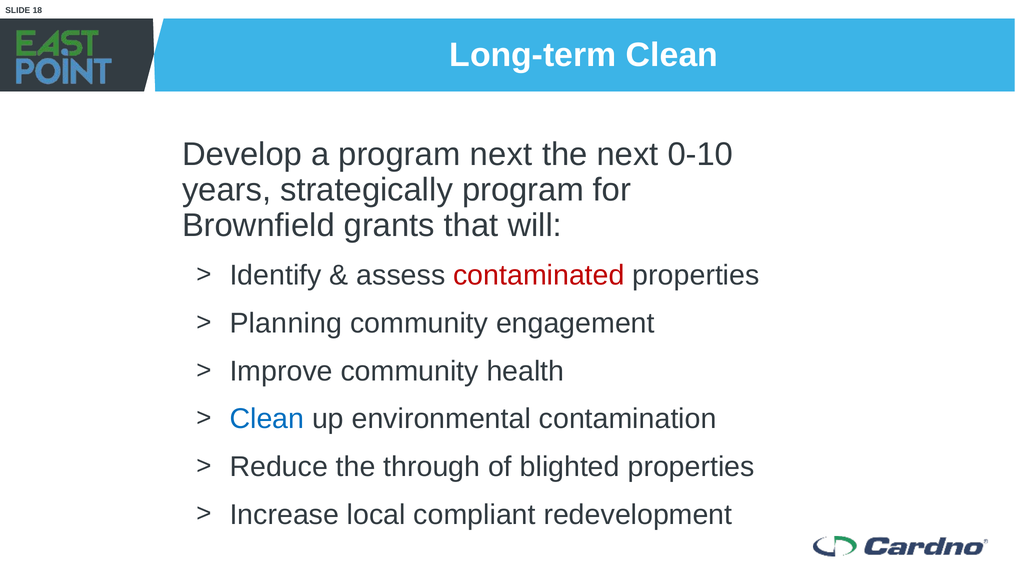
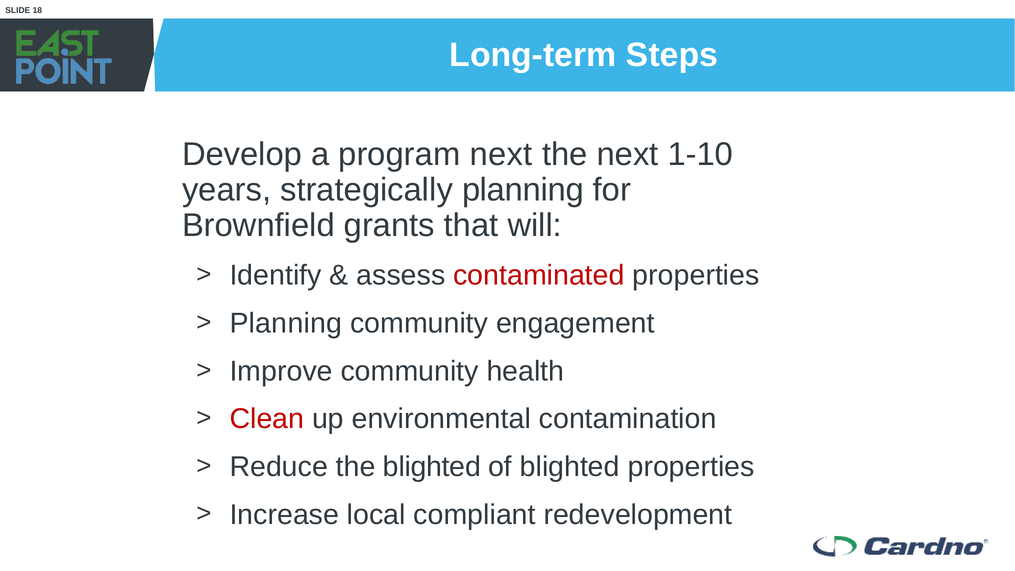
Long-term Clean: Clean -> Steps
0-10: 0-10 -> 1-10
strategically program: program -> planning
Clean at (267, 419) colour: blue -> red
the through: through -> blighted
